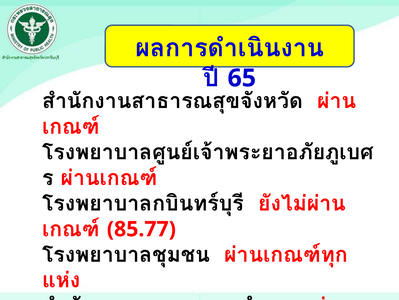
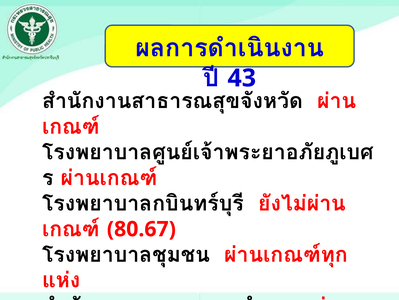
65: 65 -> 43
85.77: 85.77 -> 80.67
